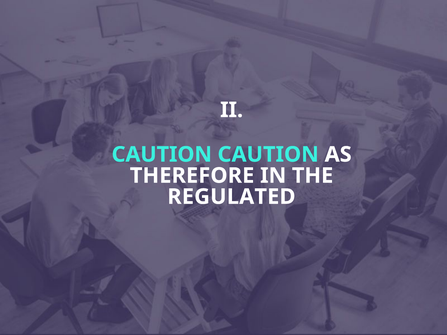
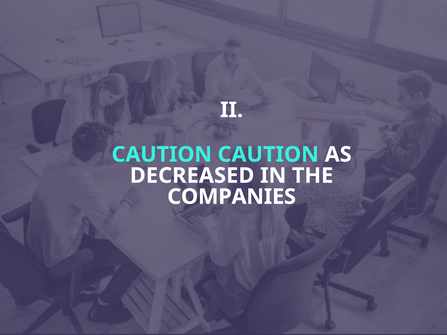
THEREFORE: THEREFORE -> DECREASED
REGULATED: REGULATED -> COMPANIES
